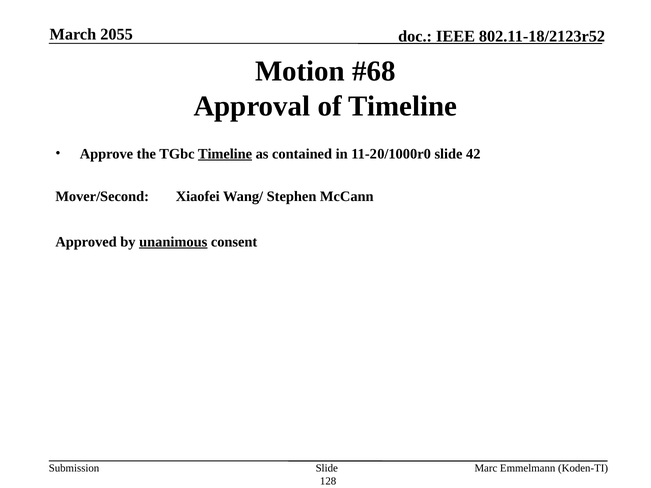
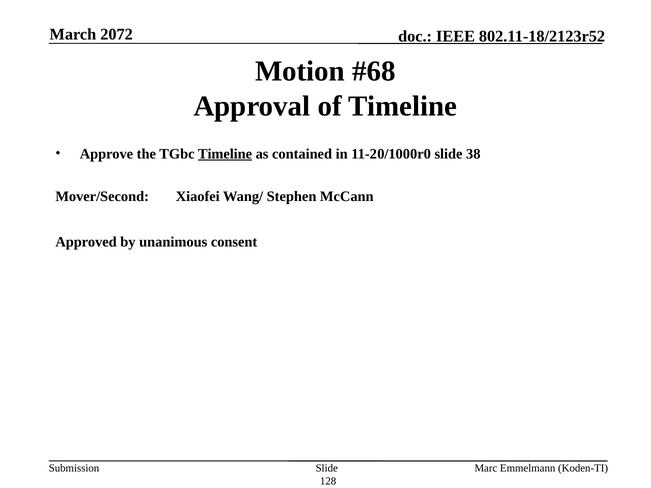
2055: 2055 -> 2072
42: 42 -> 38
unanimous underline: present -> none
